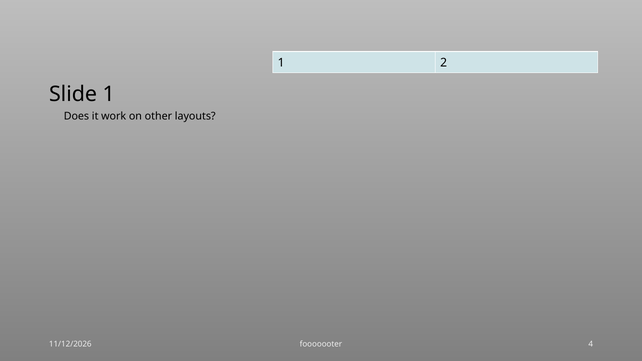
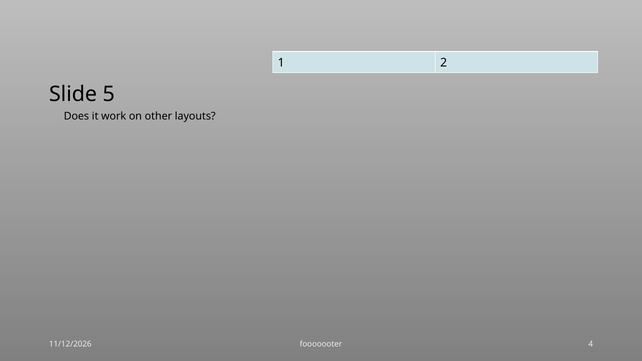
Slide 1: 1 -> 5
